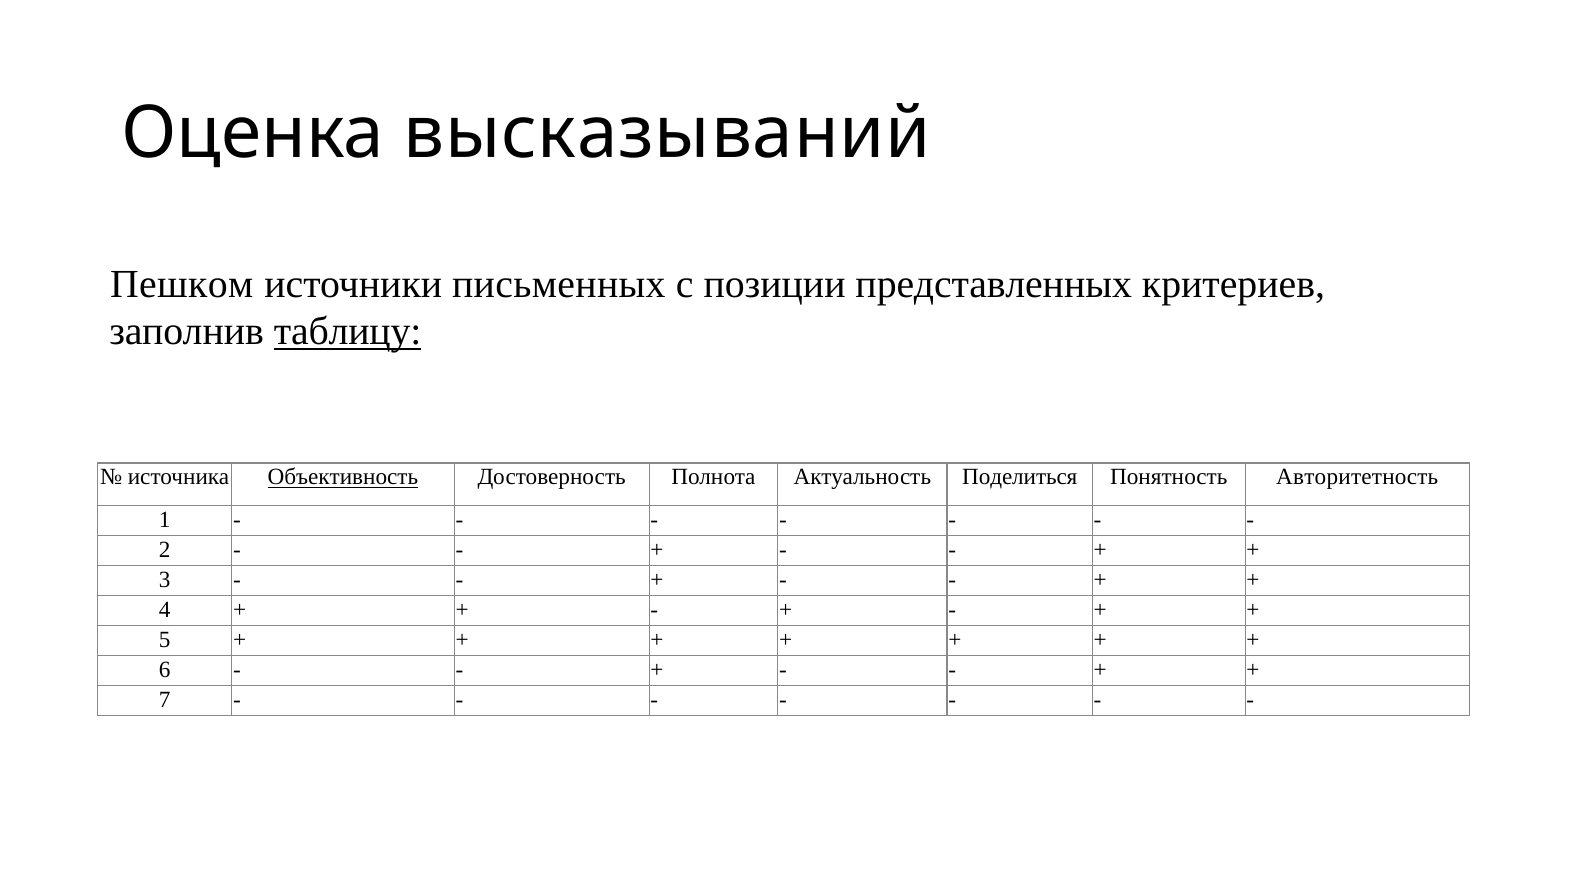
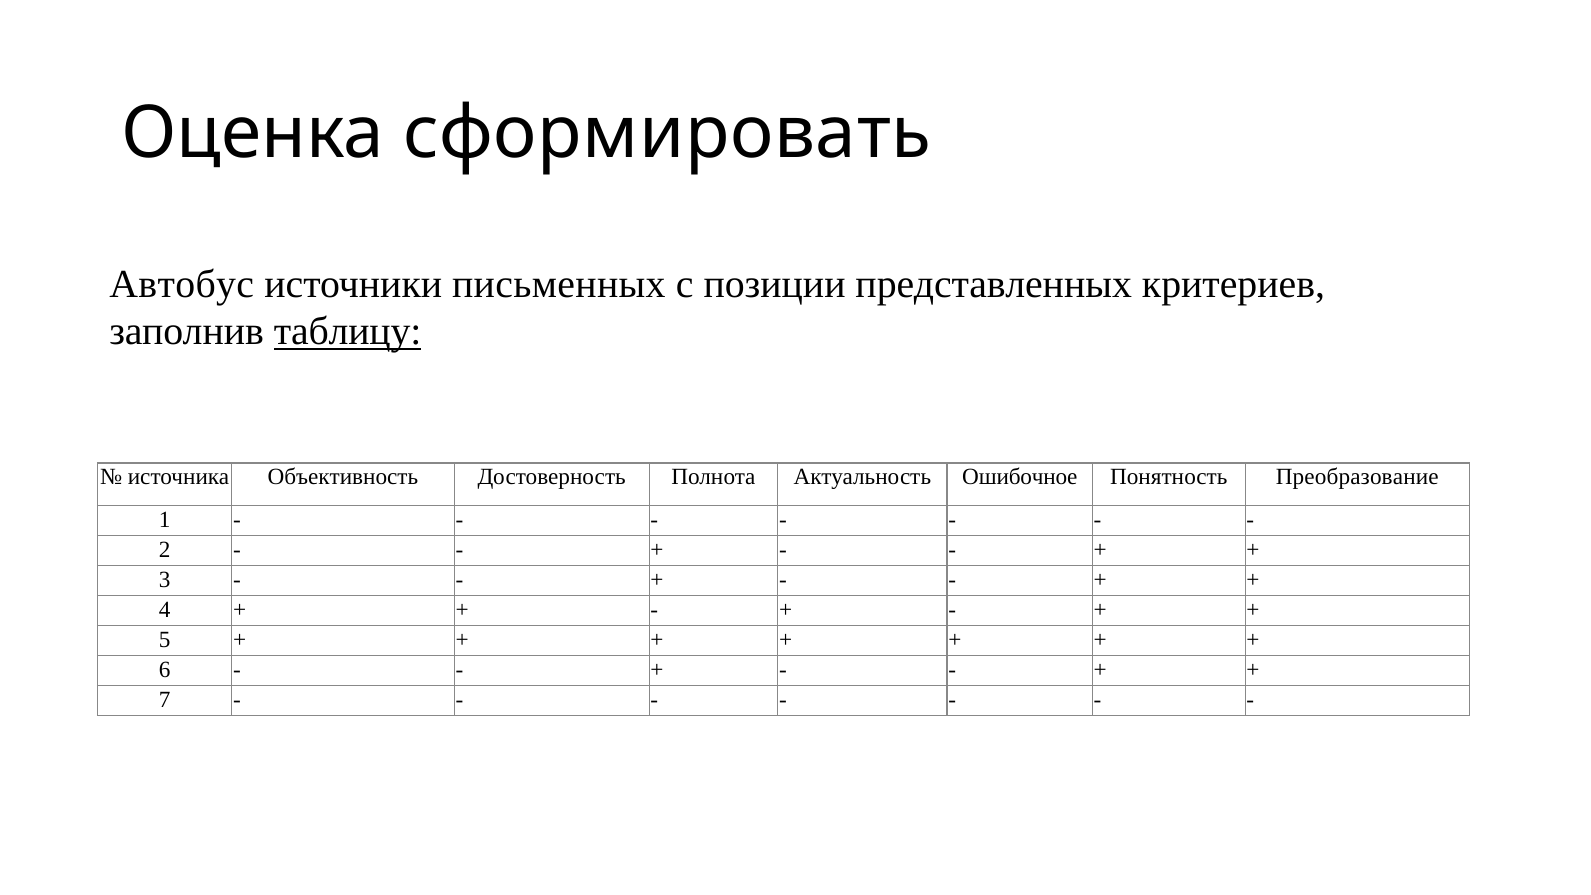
высказываний: высказываний -> сформировать
Пешком: Пешком -> Автобус
Объективность underline: present -> none
Поделиться: Поделиться -> Ошибочное
Авторитетность: Авторитетность -> Преобразование
